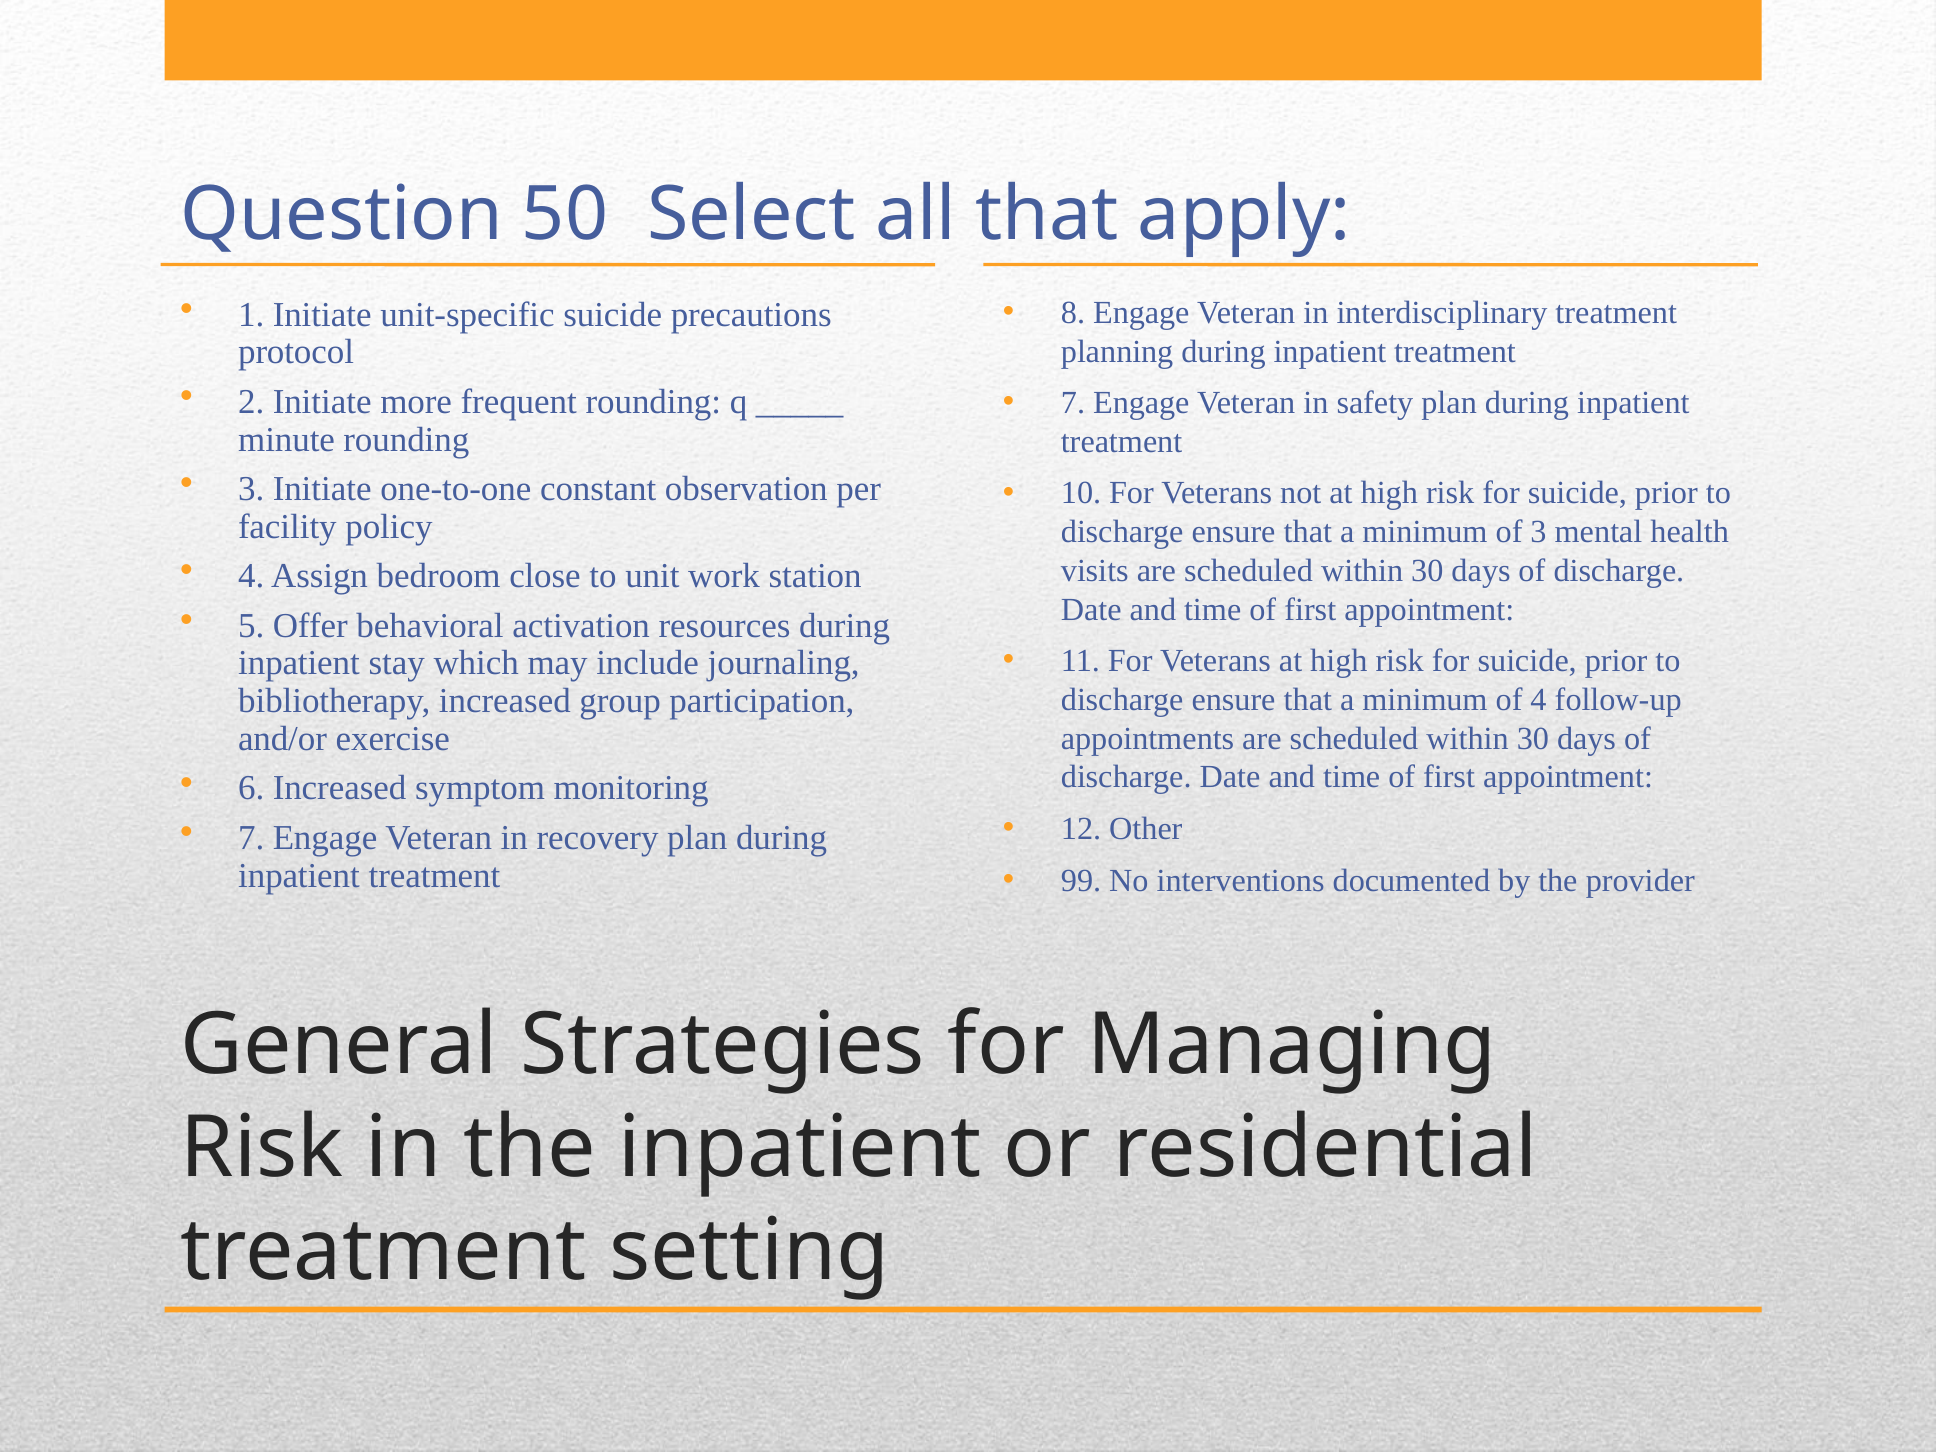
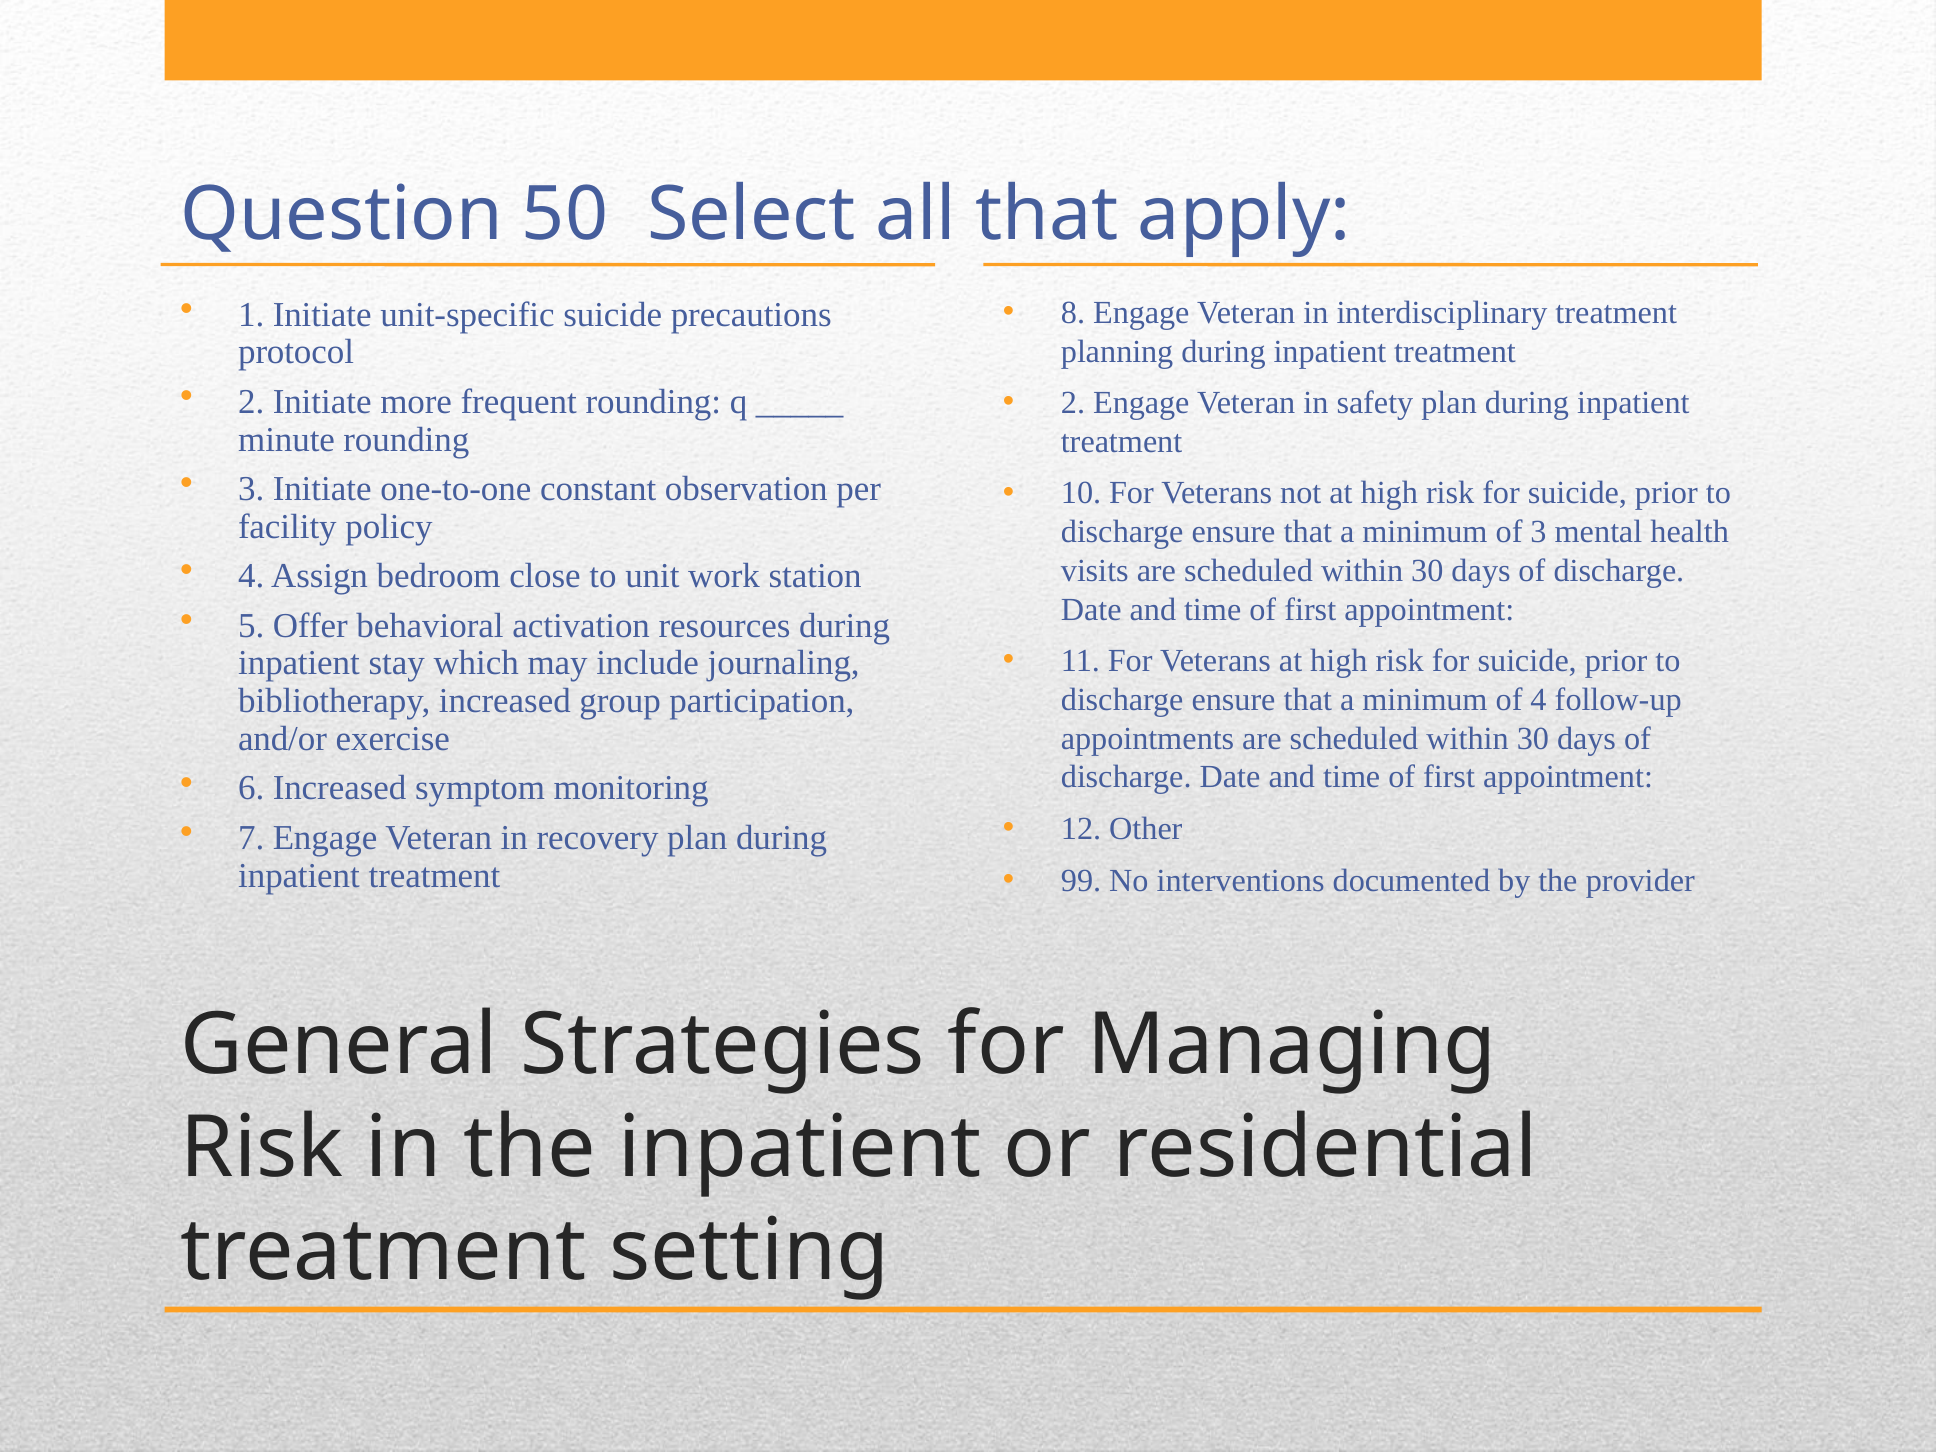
7 at (1073, 403): 7 -> 2
